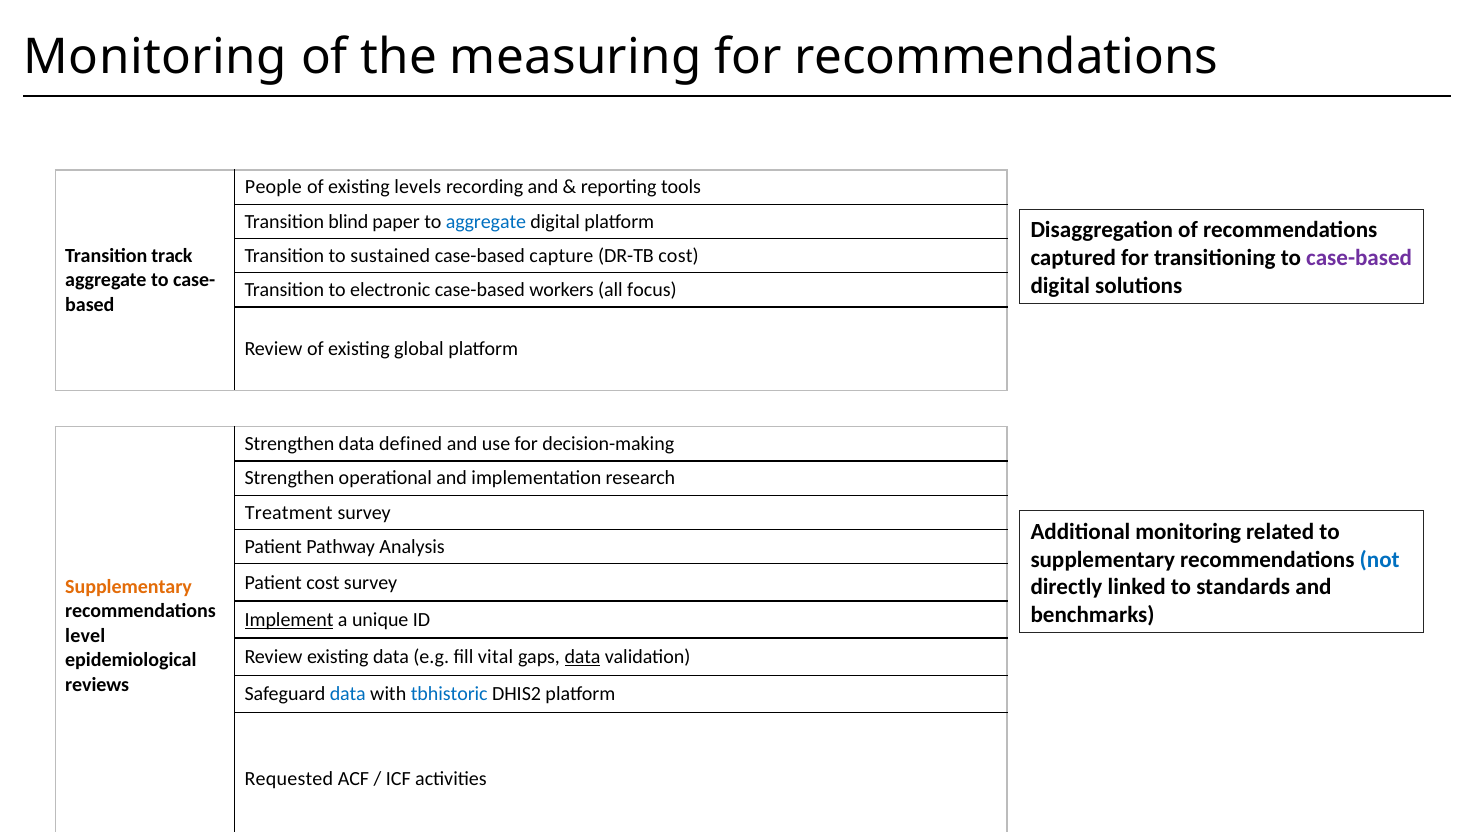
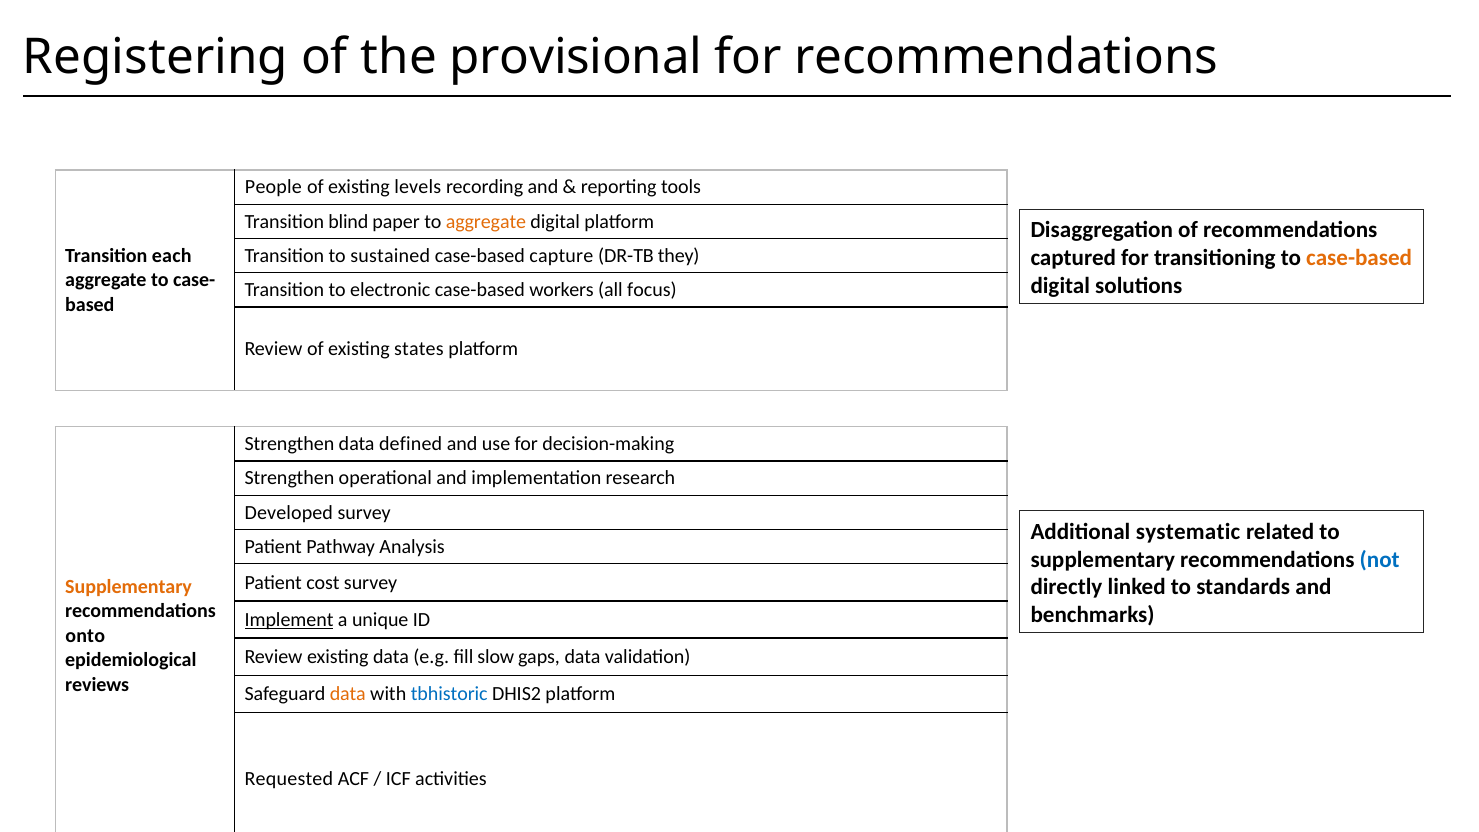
Monitoring at (155, 57): Monitoring -> Registering
measuring: measuring -> provisional
aggregate at (486, 222) colour: blue -> orange
track: track -> each
DR-TB cost: cost -> they
case-based at (1359, 258) colour: purple -> orange
global: global -> states
Treatment: Treatment -> Developed
Additional monitoring: monitoring -> systematic
level: level -> onto
vital: vital -> slow
data at (583, 657) underline: present -> none
data at (348, 694) colour: blue -> orange
